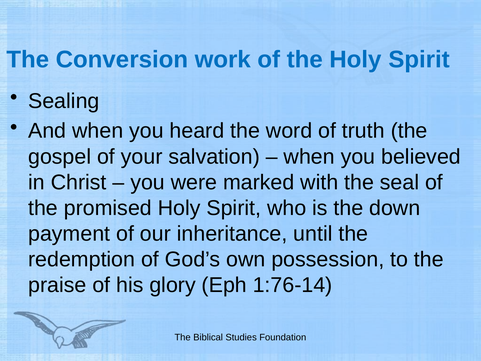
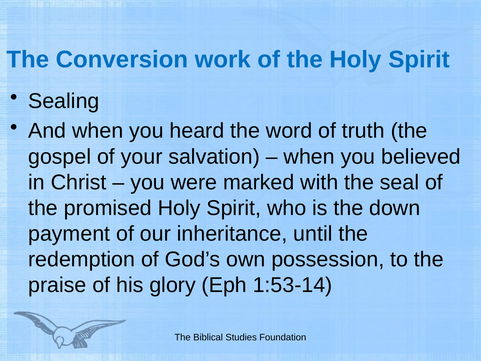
1:76-14: 1:76-14 -> 1:53-14
